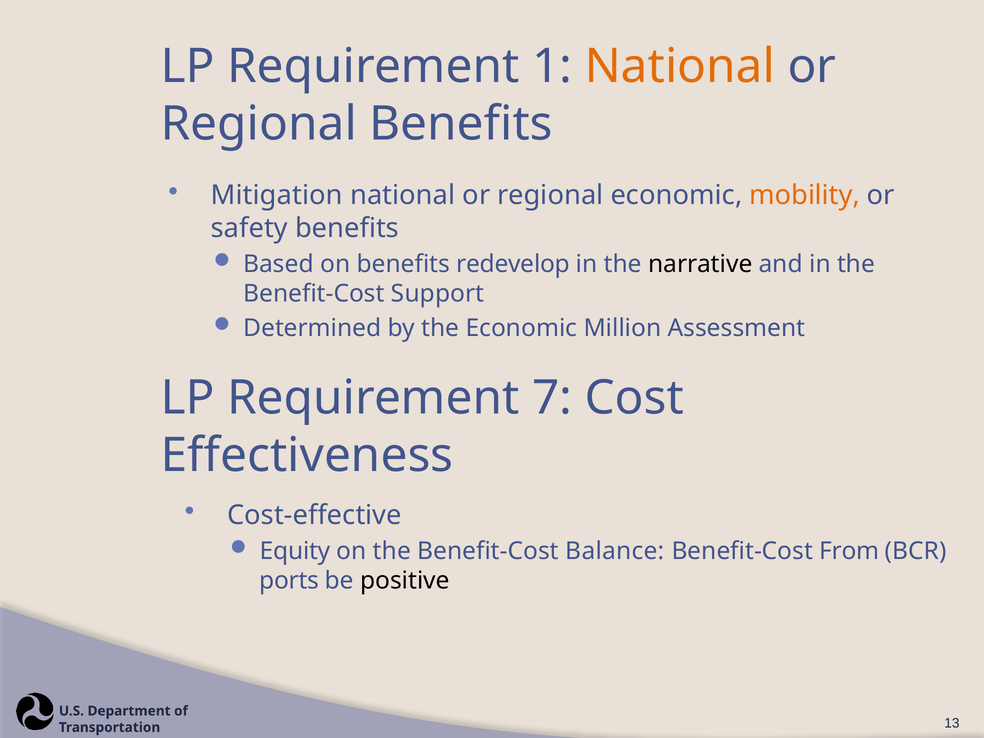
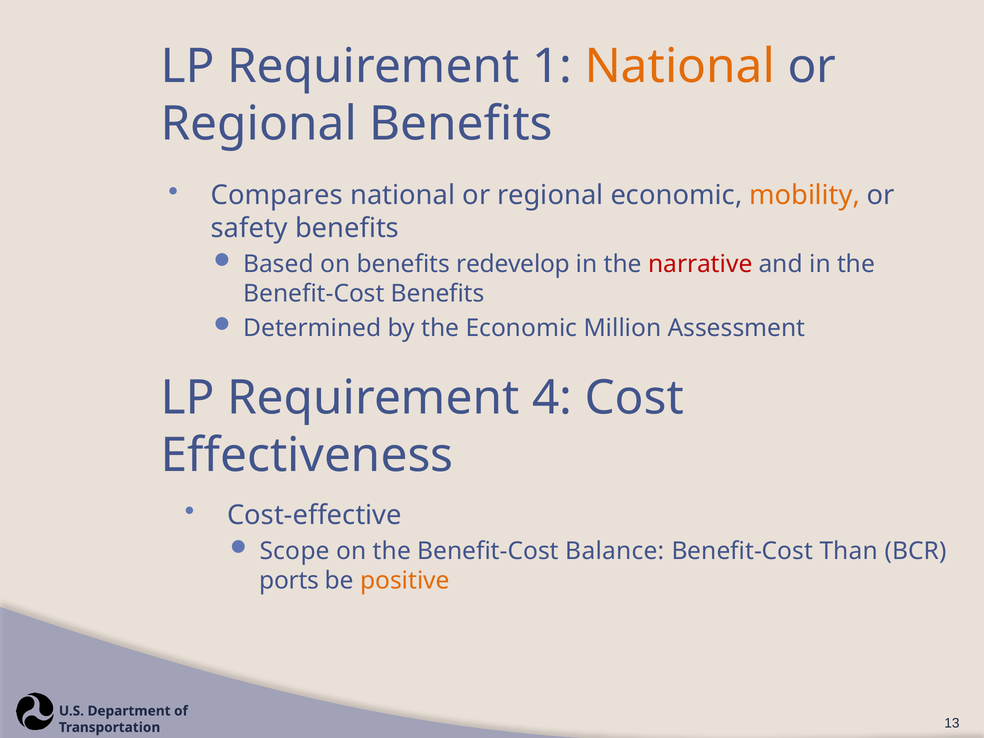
Mitigation: Mitigation -> Compares
narrative colour: black -> red
Benefit-Cost Support: Support -> Benefits
7: 7 -> 4
Equity: Equity -> Scope
From: From -> Than
positive colour: black -> orange
